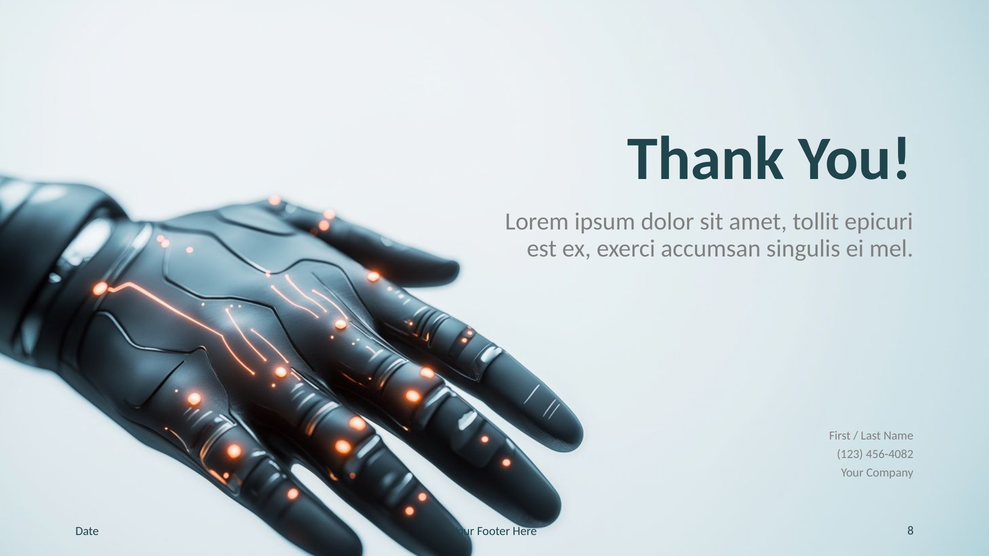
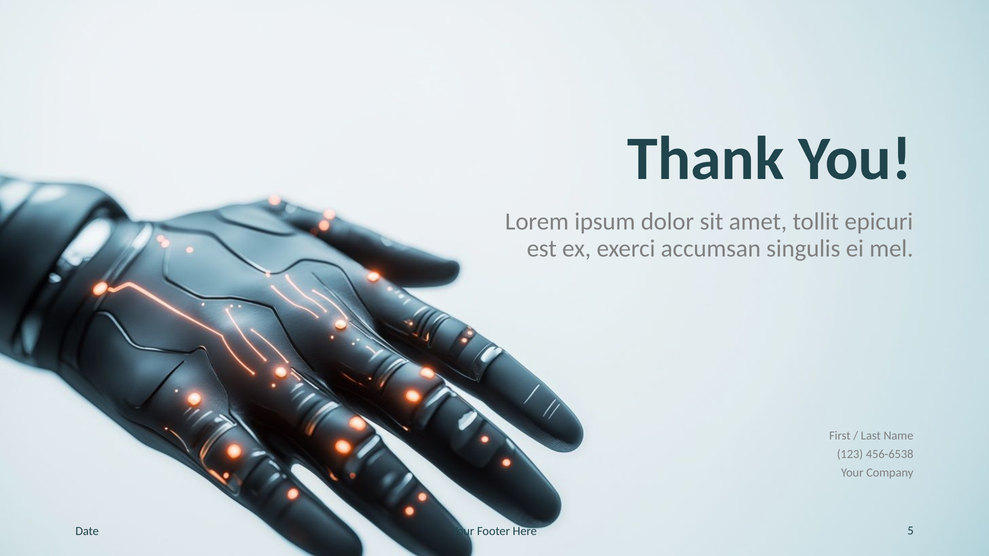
456-4082: 456-4082 -> 456-6538
8: 8 -> 5
